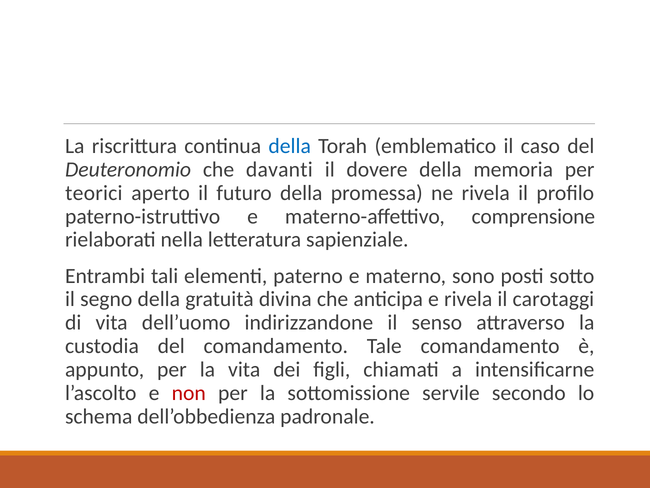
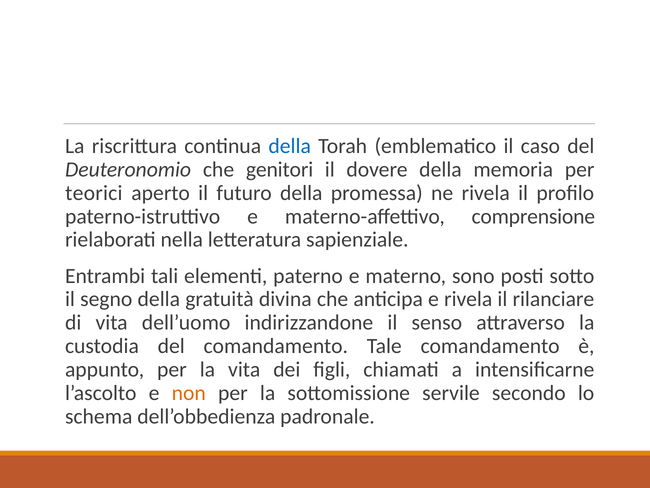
davanti: davanti -> genitori
carotaggi: carotaggi -> rilanciare
non colour: red -> orange
